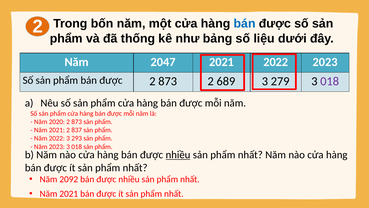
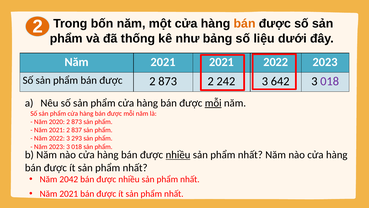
bán at (245, 24) colour: blue -> orange
2047 at (163, 62): 2047 -> 2021
689: 689 -> 242
279: 279 -> 642
mỗi at (213, 103) underline: none -> present
2092: 2092 -> 2042
